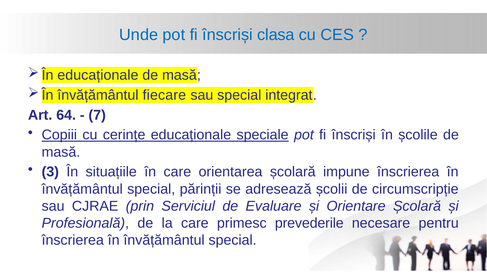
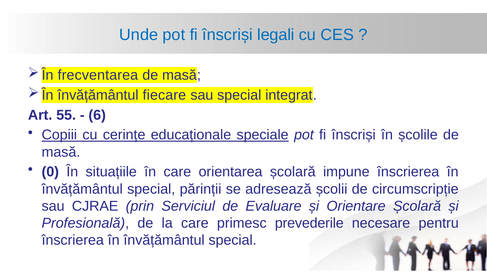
clasa: clasa -> legali
educaționale at (98, 75): educaționale -> frecventarea
64: 64 -> 55
7: 7 -> 6
3: 3 -> 0
